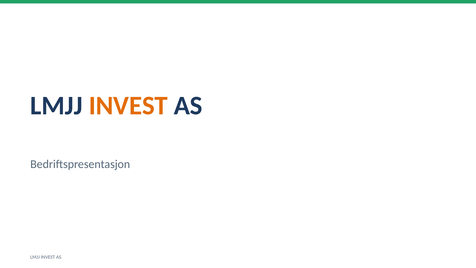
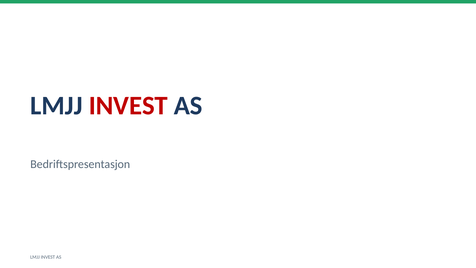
INVEST at (128, 106) colour: orange -> red
